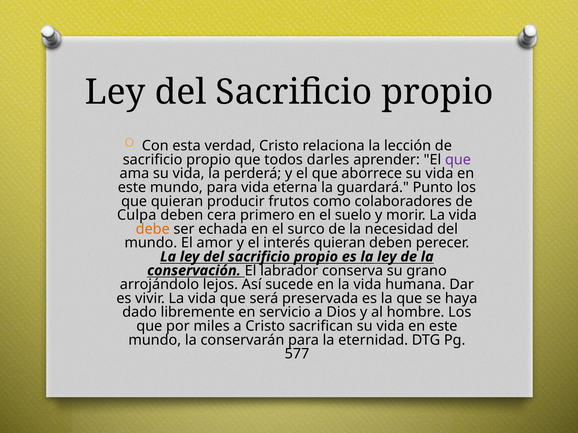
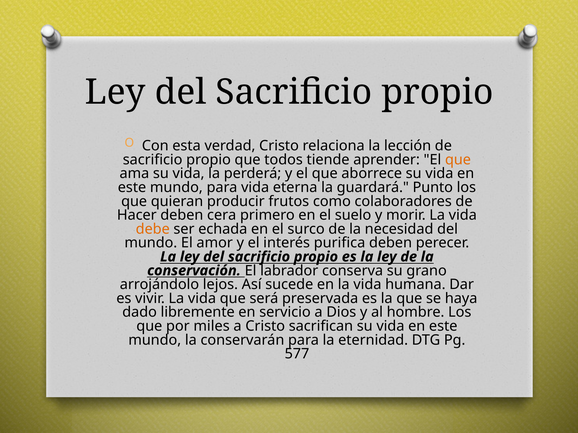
darles: darles -> tiende
que at (458, 160) colour: purple -> orange
Culpa: Culpa -> Hacer
interés quieran: quieran -> purifica
